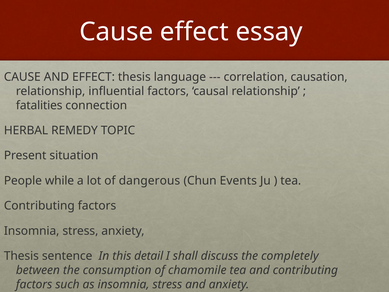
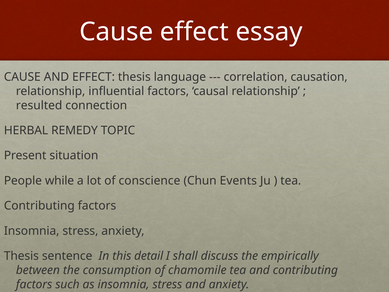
fatalities: fatalities -> resulted
dangerous: dangerous -> conscience
completely: completely -> empirically
